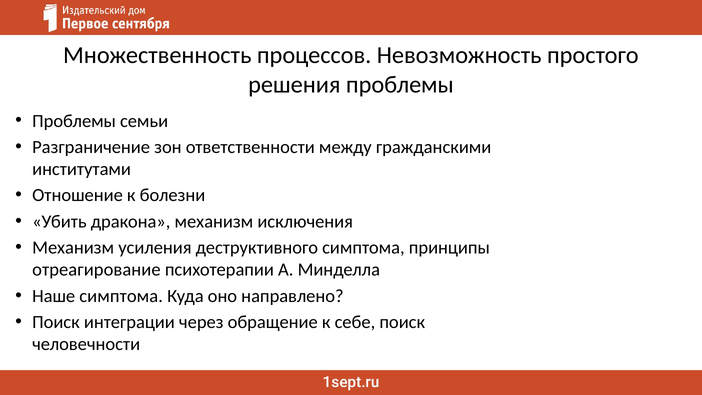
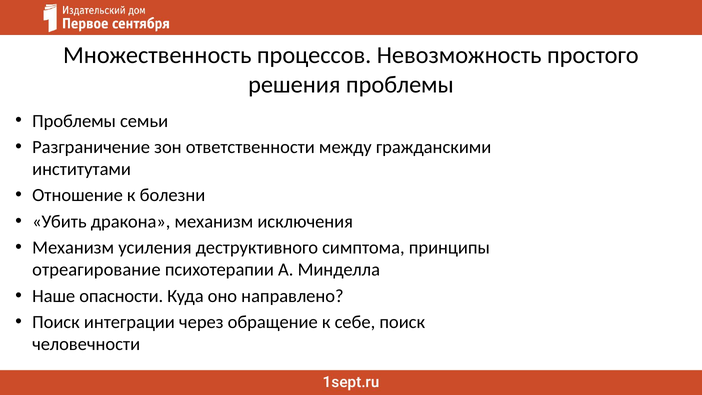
Наше симптома: симптома -> опасности
